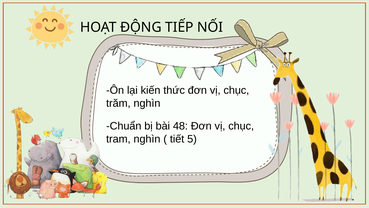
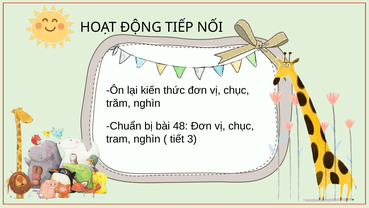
5: 5 -> 3
